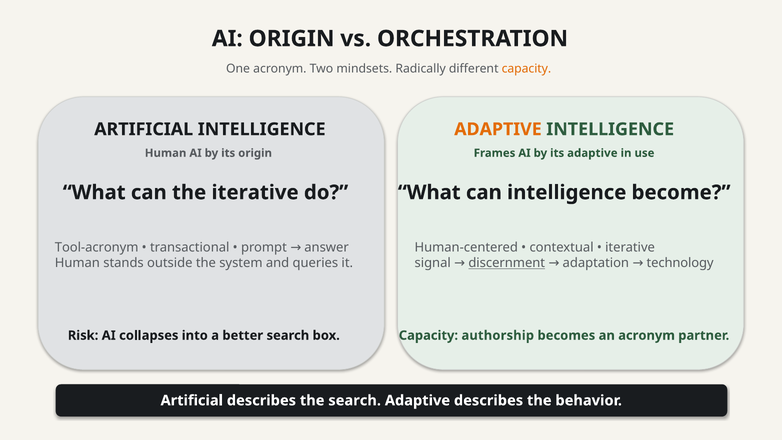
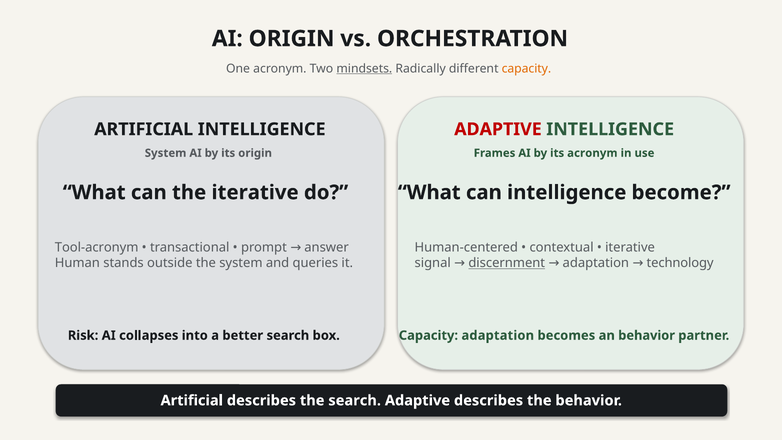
mindsets underline: none -> present
ADAPTIVE at (498, 129) colour: orange -> red
Human at (166, 153): Human -> System
its adaptive: adaptive -> acronym
Capacity authorship: authorship -> adaptation
an acronym: acronym -> behavior
